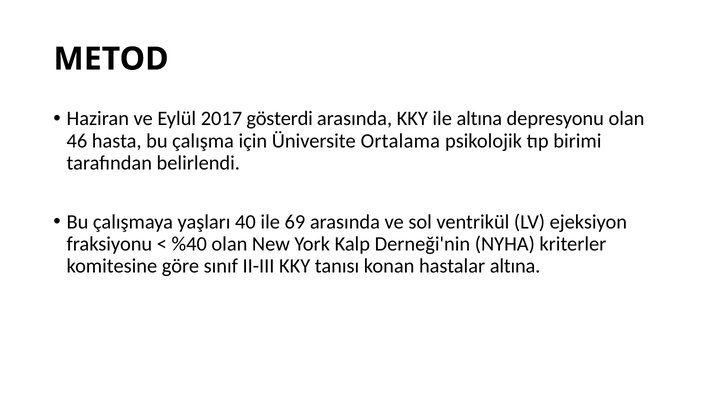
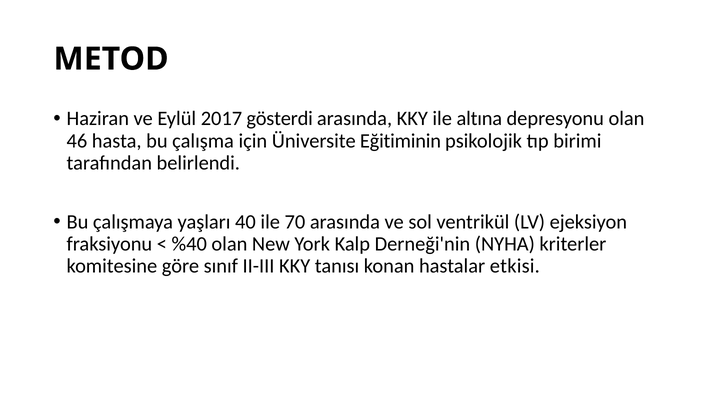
Ortalama: Ortalama -> Eğitiminin
69: 69 -> 70
hastalar altına: altına -> etkisi
